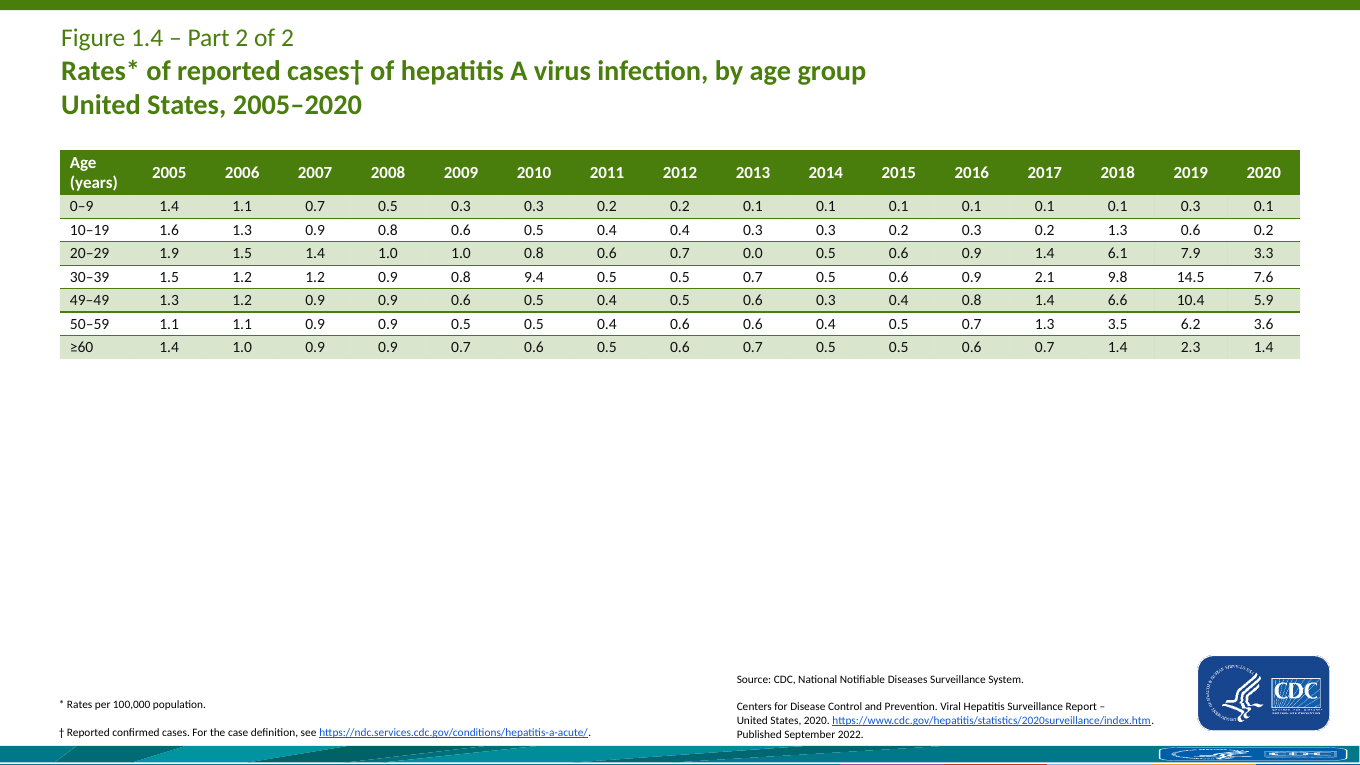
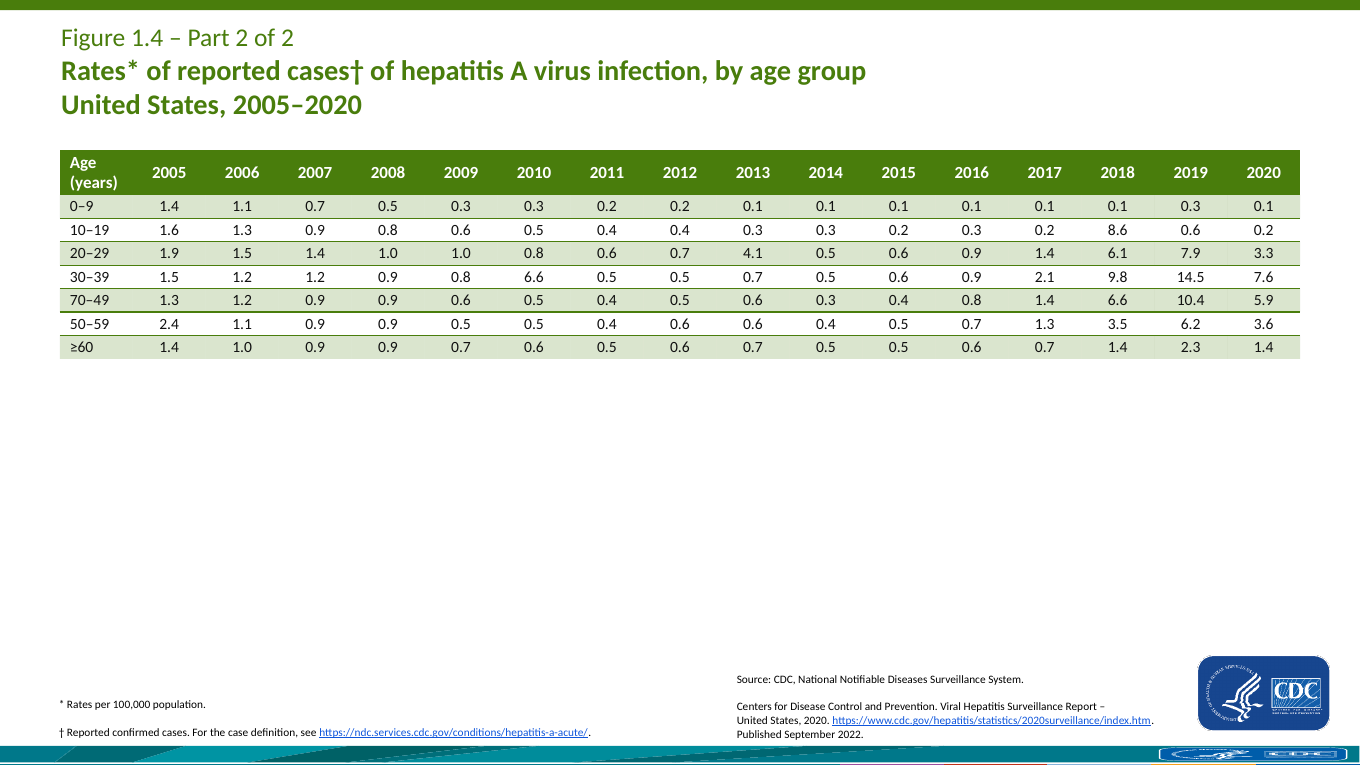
0.2 1.3: 1.3 -> 8.6
0.0: 0.0 -> 4.1
0.8 9.4: 9.4 -> 6.6
49–49: 49–49 -> 70–49
50–59 1.1: 1.1 -> 2.4
